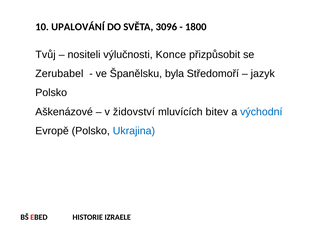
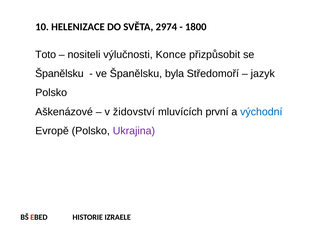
UPALOVÁNÍ: UPALOVÁNÍ -> HELENIZACE
3096: 3096 -> 2974
Tvůj: Tvůj -> Toto
Zerubabel at (59, 74): Zerubabel -> Španělsku
bitev: bitev -> první
Ukrajina colour: blue -> purple
